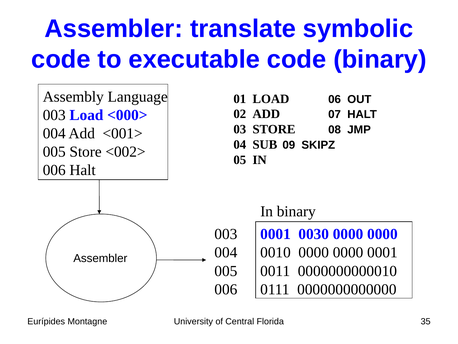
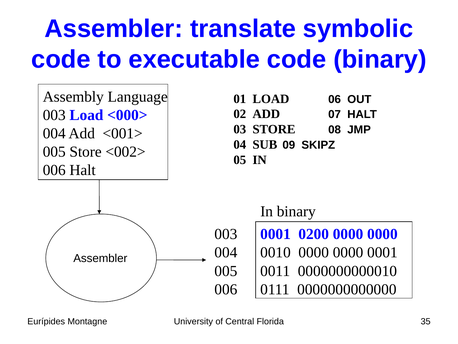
0030: 0030 -> 0200
